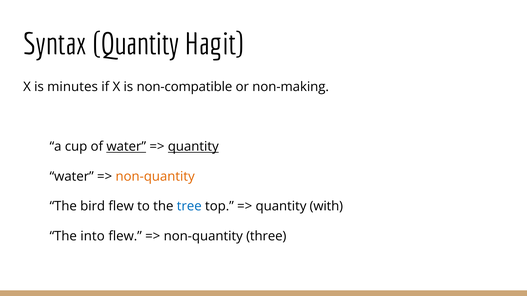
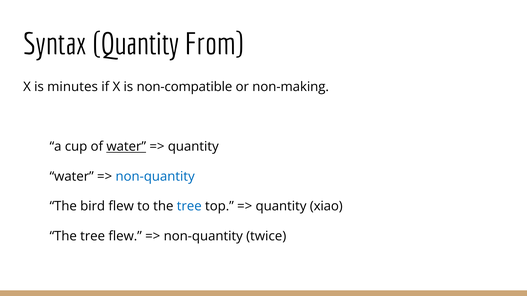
Hagit: Hagit -> From
quantity at (193, 147) underline: present -> none
non-quantity at (155, 177) colour: orange -> blue
with: with -> xiao
into at (93, 236): into -> tree
three: three -> twice
